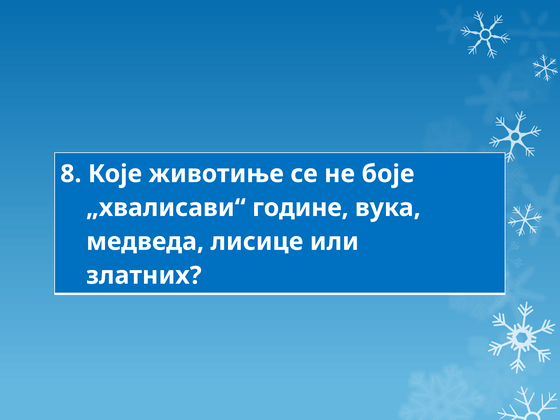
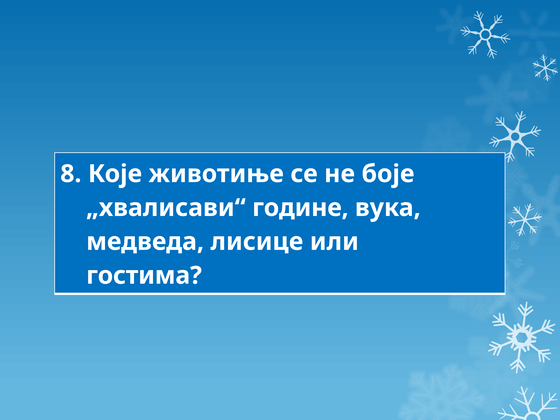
златних: златних -> гостима
